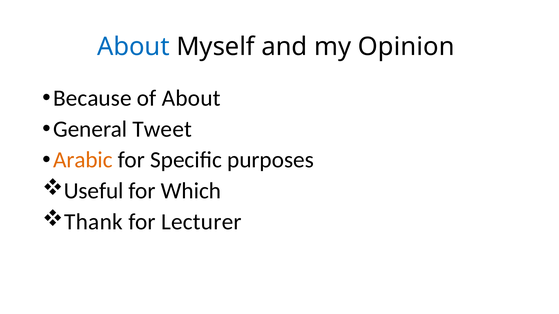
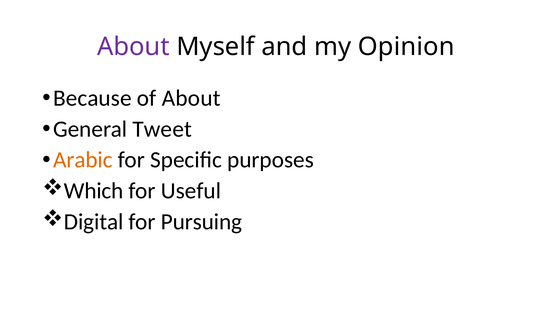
About at (133, 47) colour: blue -> purple
Useful: Useful -> Which
Which: Which -> Useful
Thank: Thank -> Digital
Lecturer: Lecturer -> Pursuing
